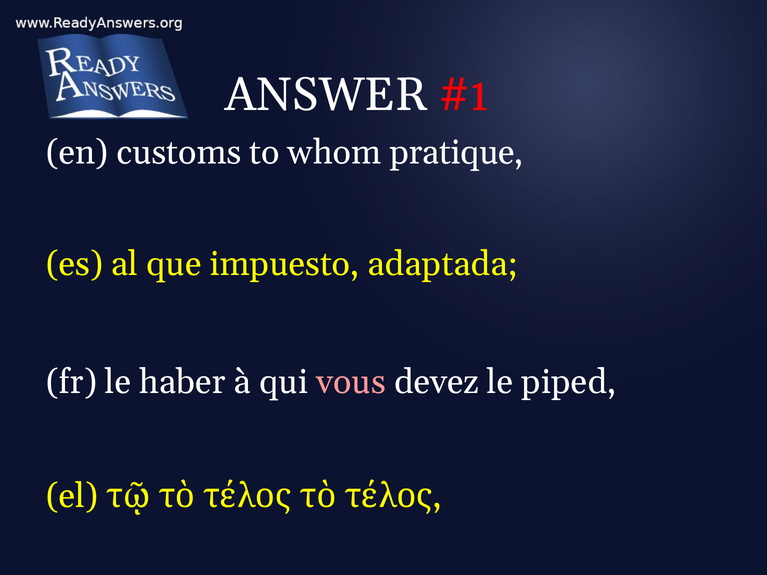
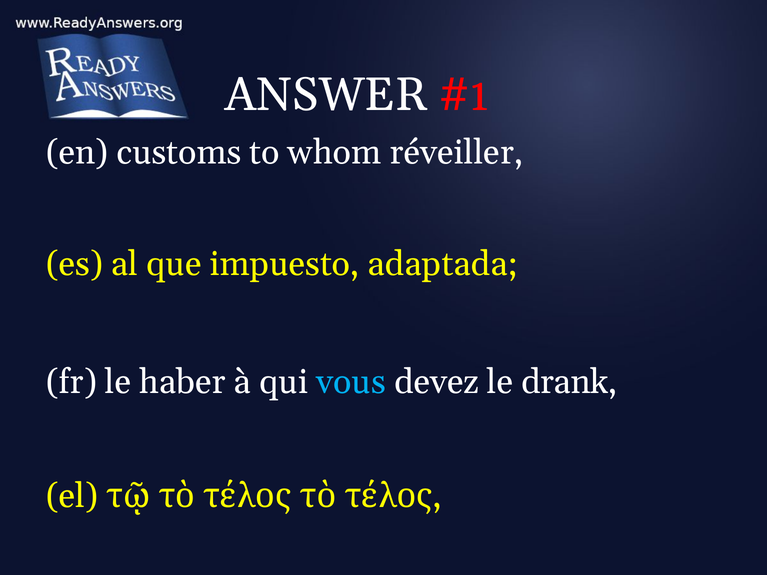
pratique: pratique -> réveiller
vous colour: pink -> light blue
piped: piped -> drank
